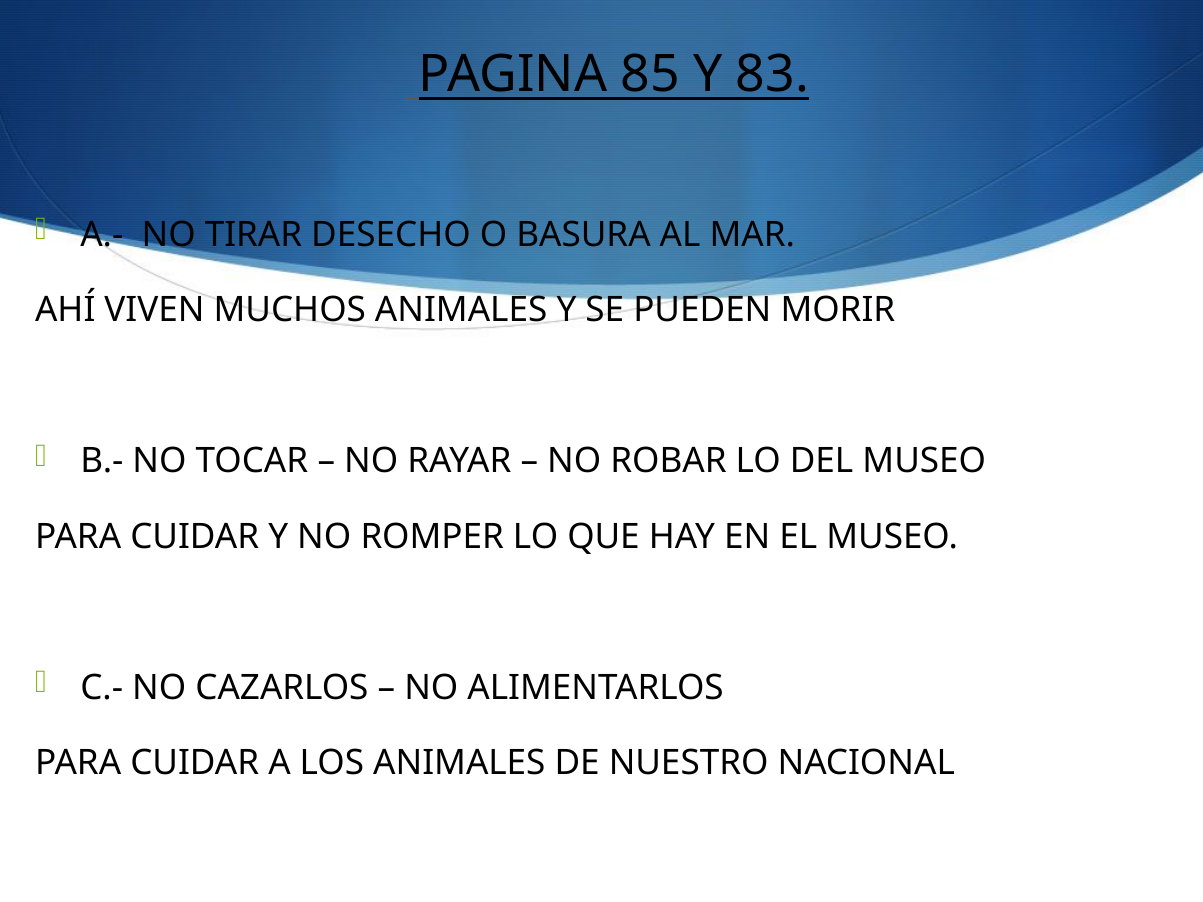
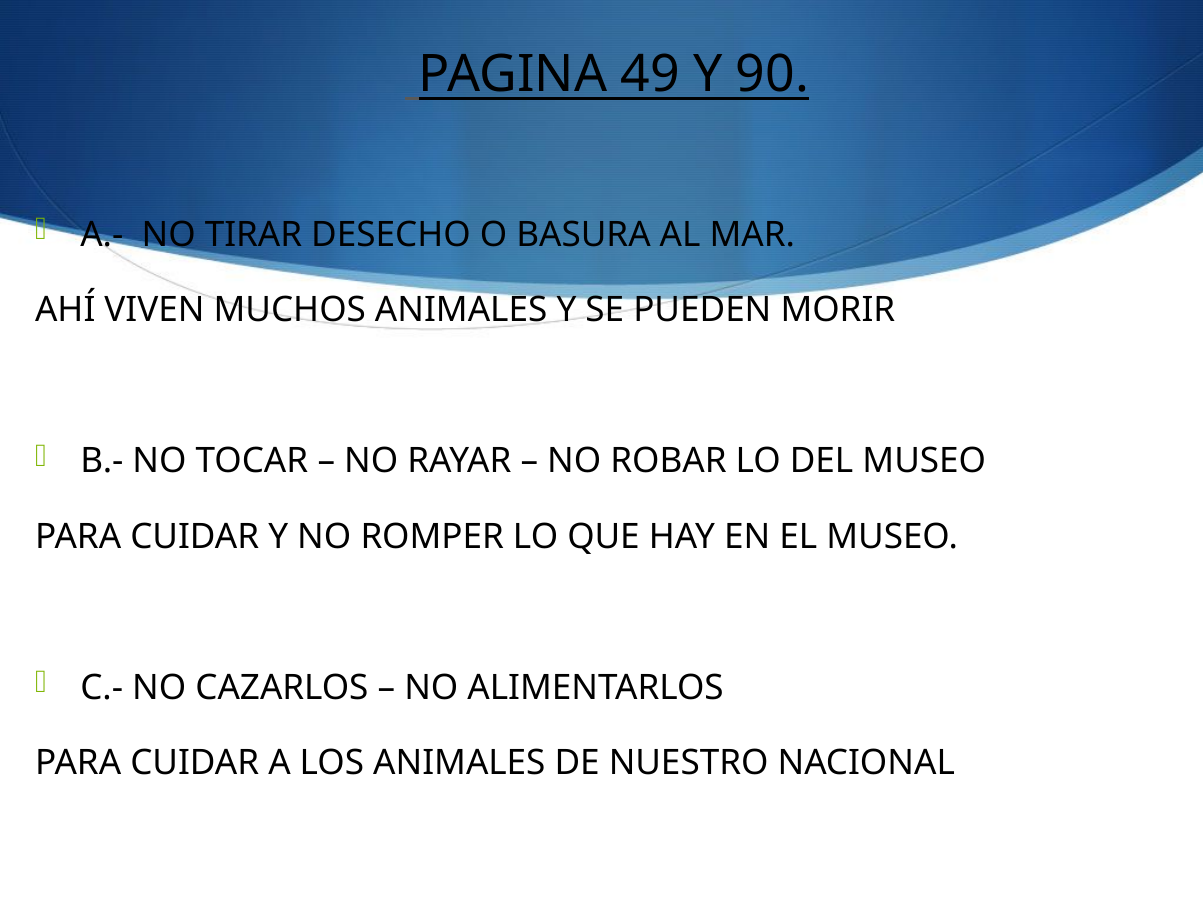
85: 85 -> 49
83: 83 -> 90
